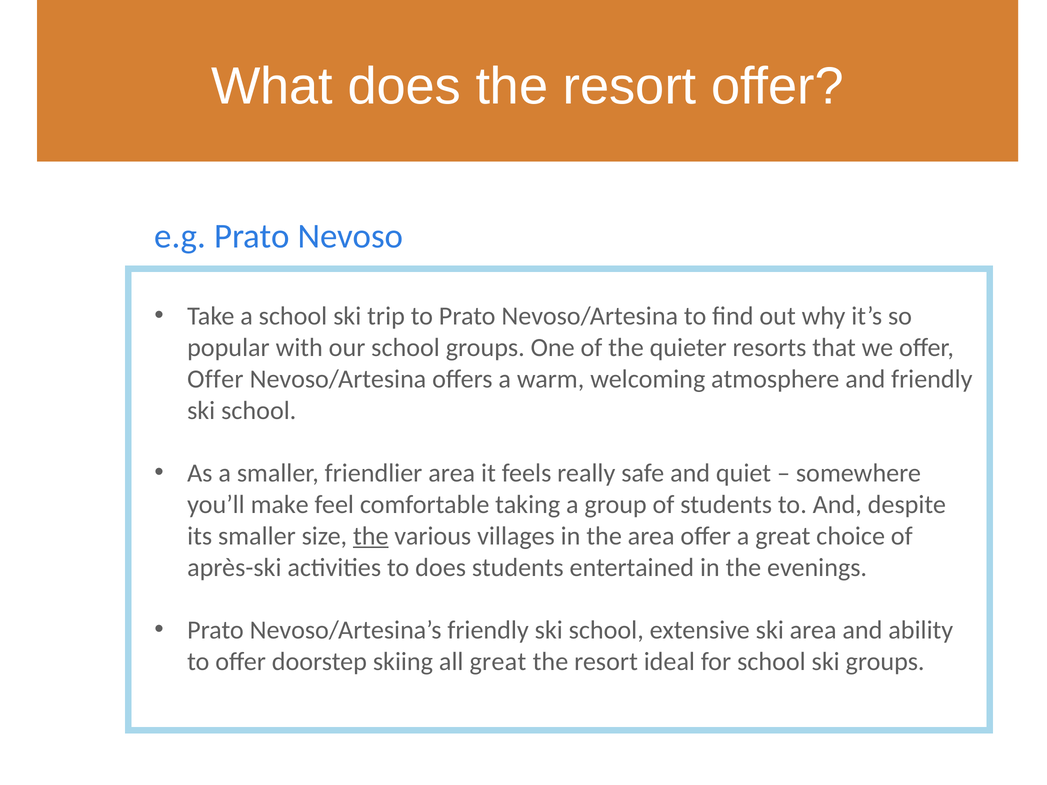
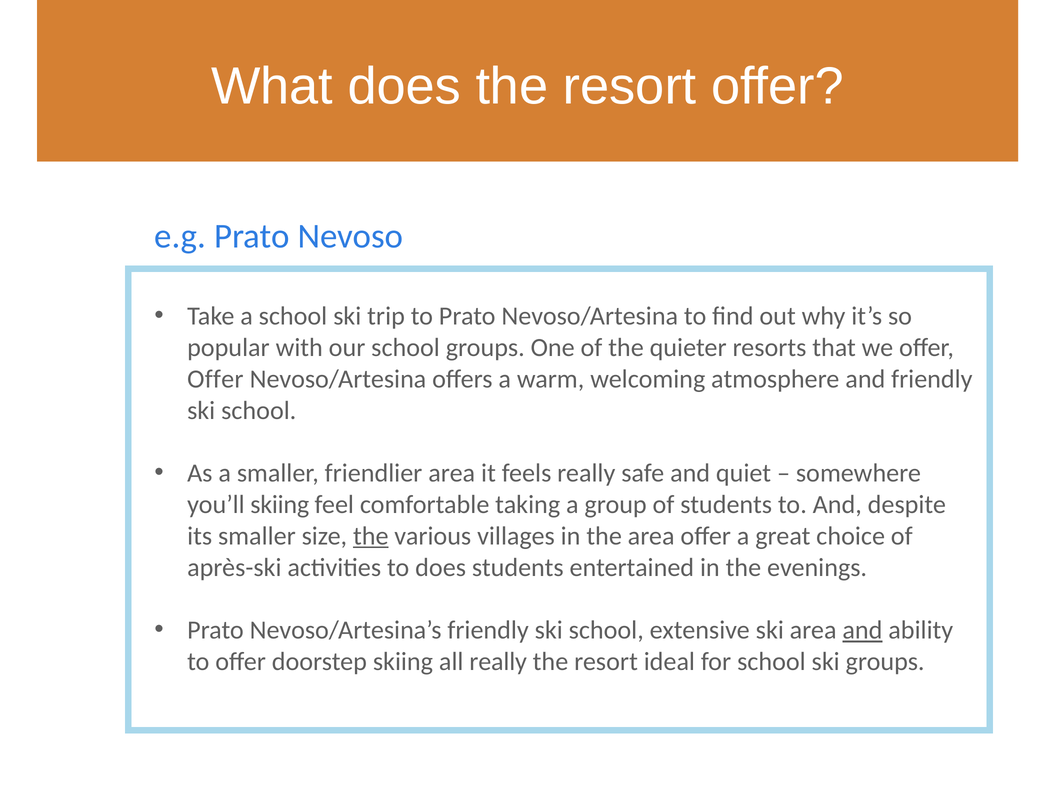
you’ll make: make -> skiing
and at (862, 630) underline: none -> present
all great: great -> really
